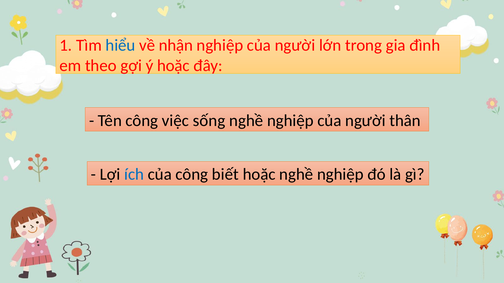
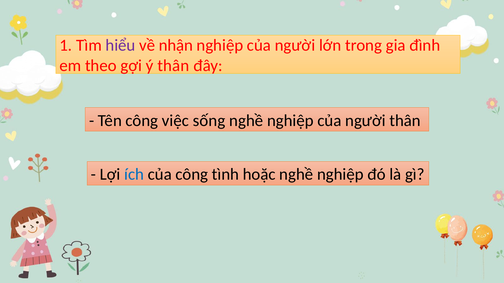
hiểu colour: blue -> purple
ý hoặc: hoặc -> thân
biết: biết -> tình
